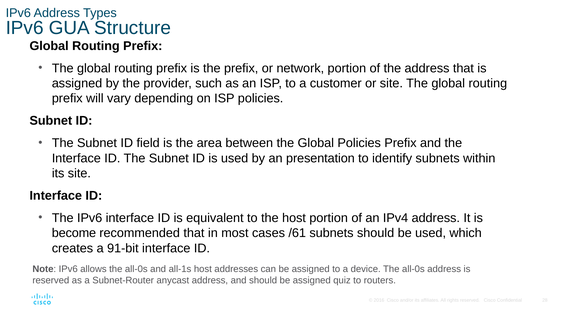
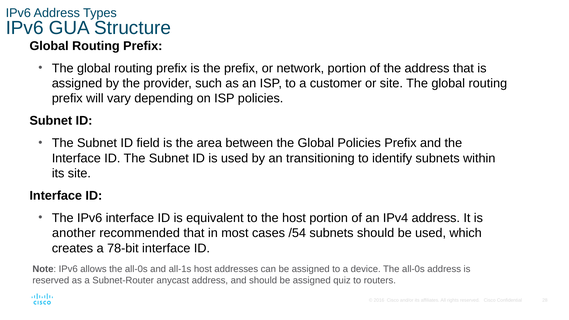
presentation: presentation -> transitioning
become: become -> another
/61: /61 -> /54
91-bit: 91-bit -> 78-bit
